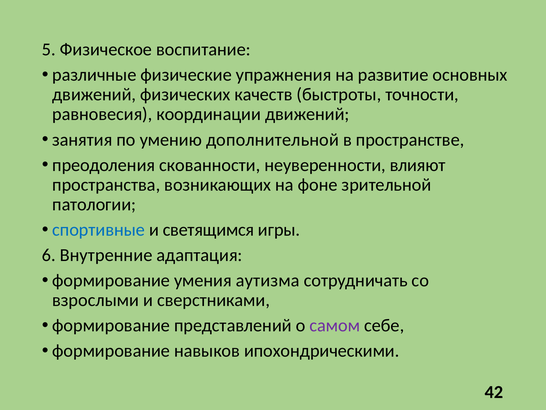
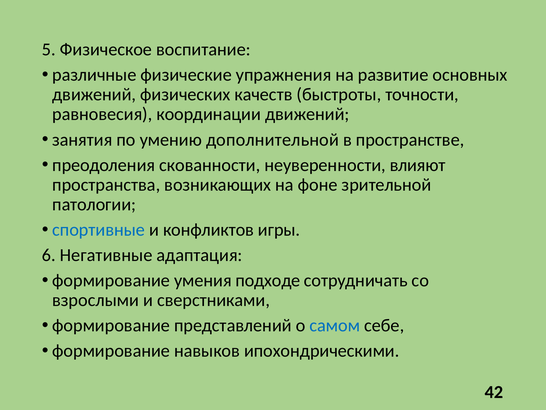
светящимся: светящимся -> конфликтов
Внутренние: Внутренние -> Негативные
аутизма: аутизма -> подходе
самом colour: purple -> blue
